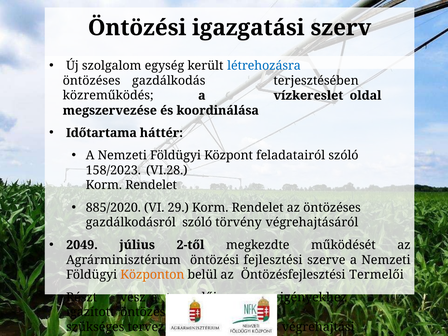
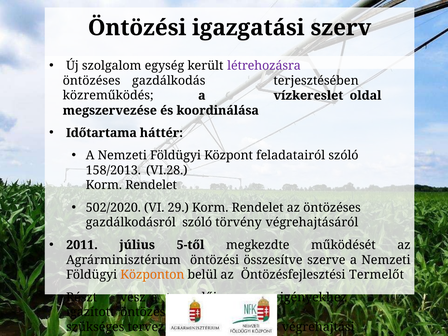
létrehozásra colour: blue -> purple
158/2023: 158/2023 -> 158/2013
885/2020: 885/2020 -> 502/2020
2049: 2049 -> 2011
2-től: 2-től -> 5-től
fejlesztési: fejlesztési -> összesítve
Öntözésfejlesztési Termelői: Termelői -> Termelőt
